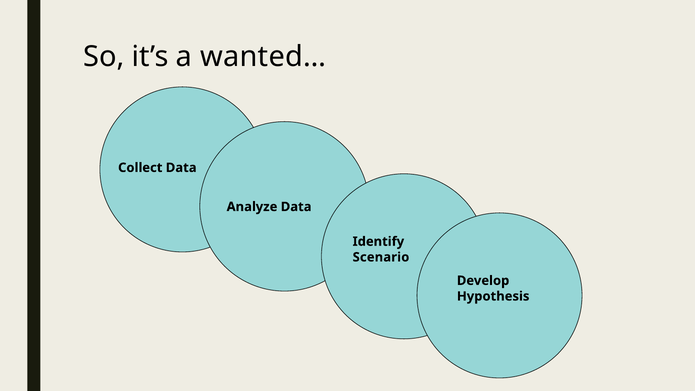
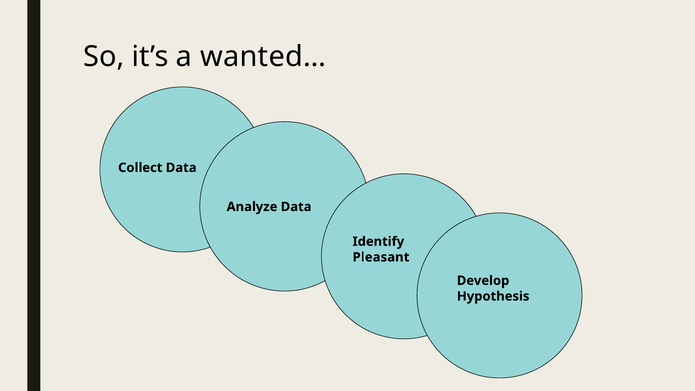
Scenario: Scenario -> Pleasant
